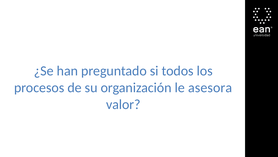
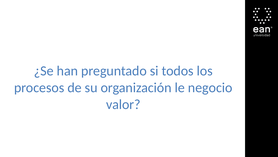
asesora: asesora -> negocio
